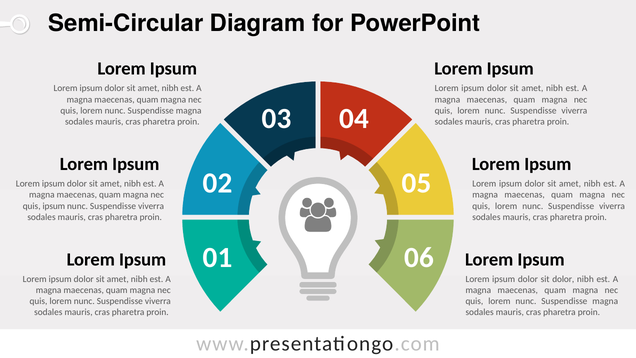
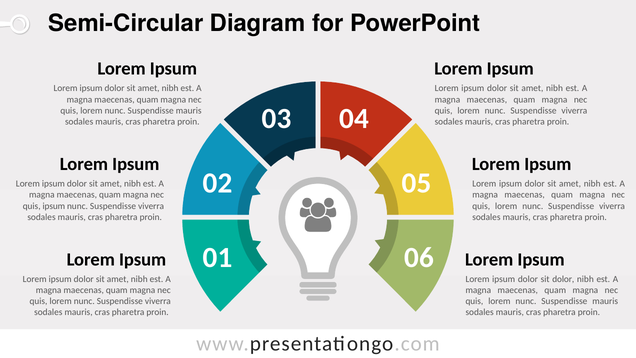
magna at (189, 111): magna -> mauris
magna at (605, 301): magna -> mauris
